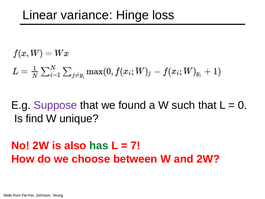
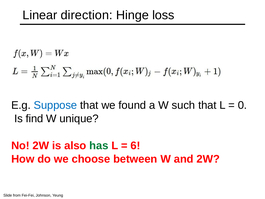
variance: variance -> direction
Suppose colour: purple -> blue
7: 7 -> 6
